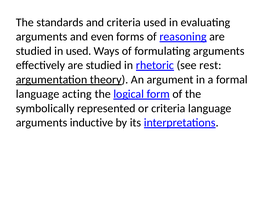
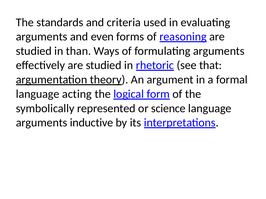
in used: used -> than
rest: rest -> that
or criteria: criteria -> science
